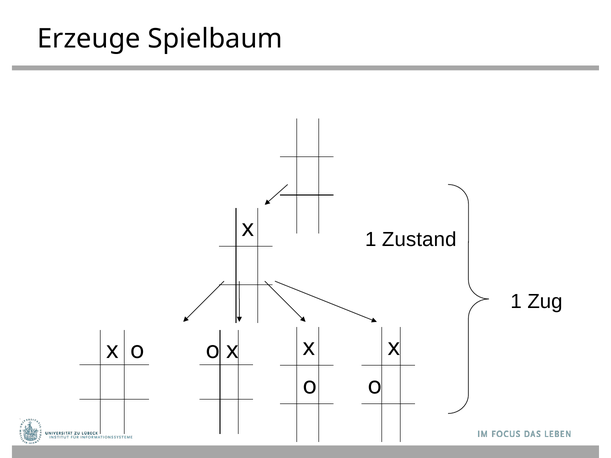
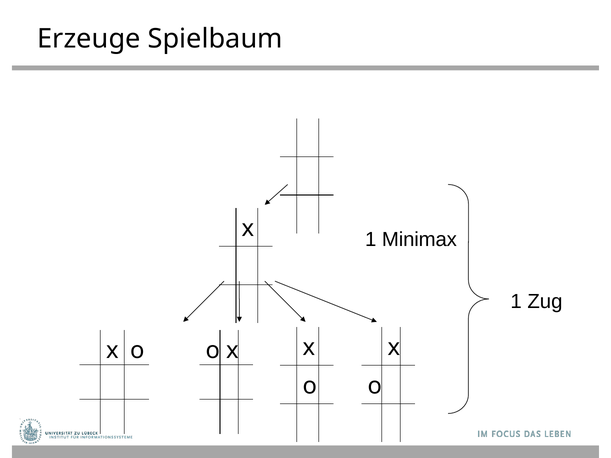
Zustand: Zustand -> Minimax
